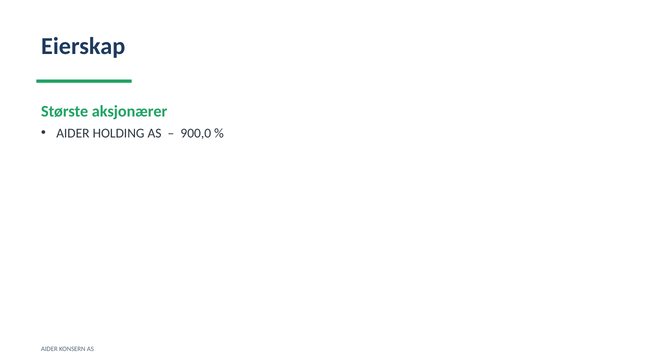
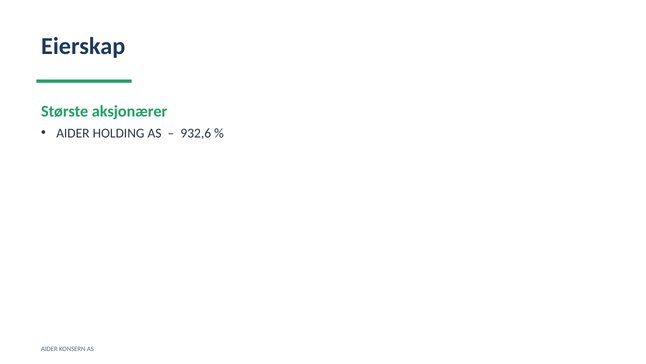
900,0: 900,0 -> 932,6
